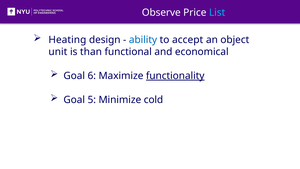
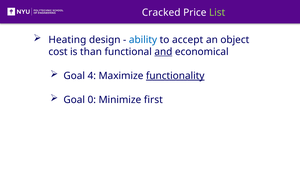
Observe: Observe -> Cracked
List colour: light blue -> light green
unit: unit -> cost
and underline: none -> present
6: 6 -> 4
5: 5 -> 0
cold: cold -> first
